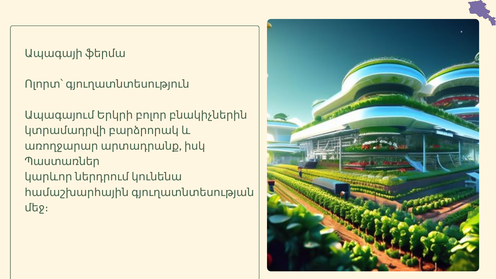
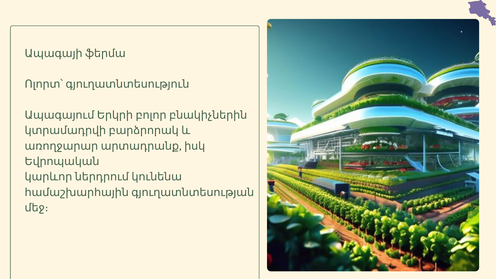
Պաստառներ: Պաստառներ -> Եվրոպական
